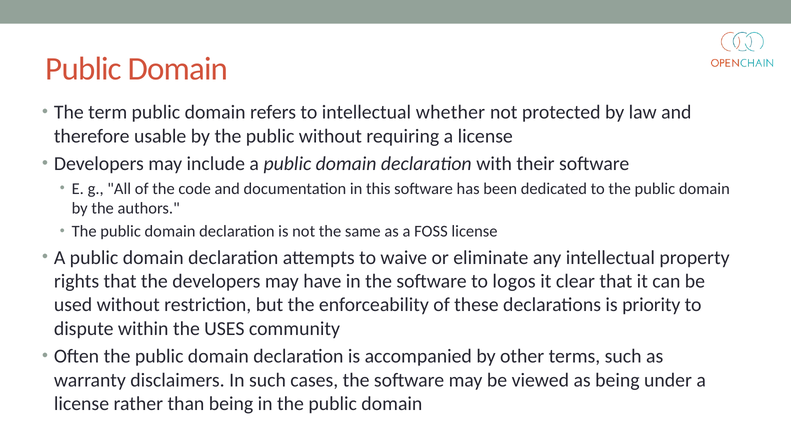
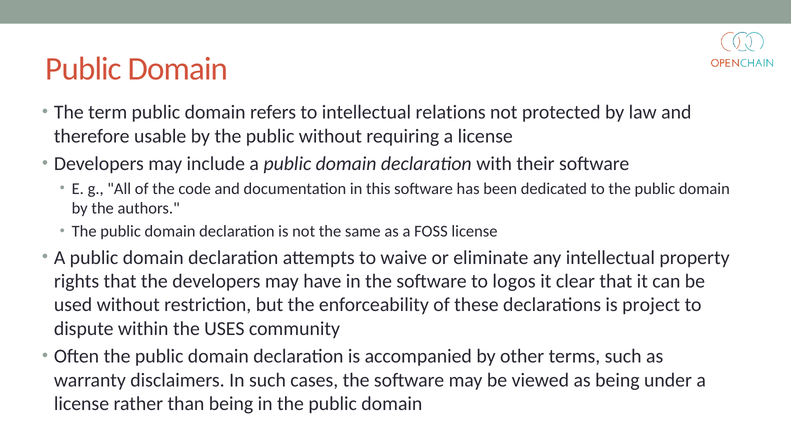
whether: whether -> relations
priority: priority -> project
